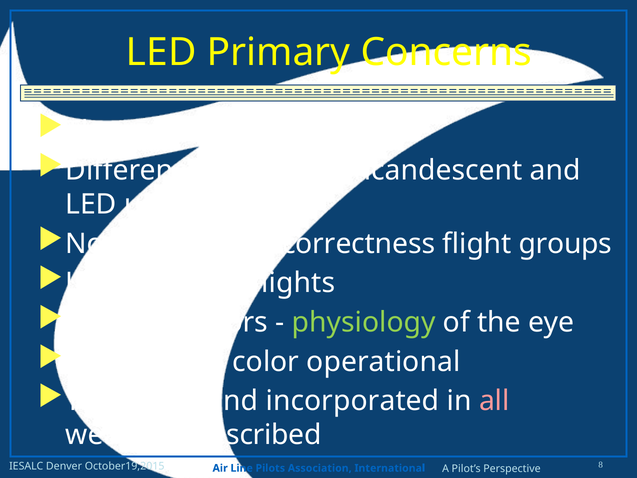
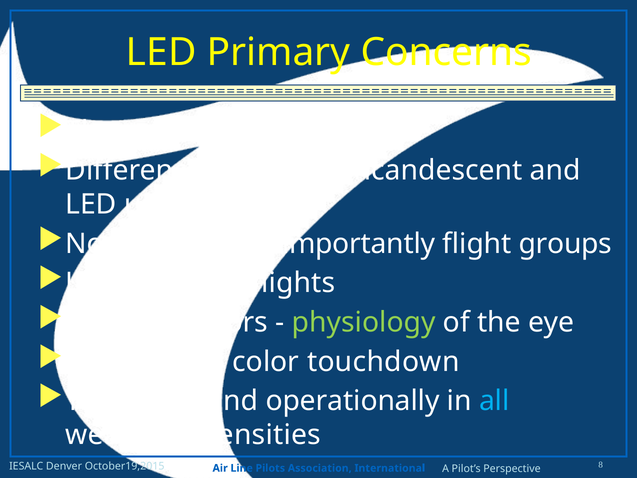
correctness: correctness -> importantly
operational: operational -> touchdown
incorporated: incorporated -> operationally
all colour: pink -> light blue
prescribed: prescribed -> intensities
